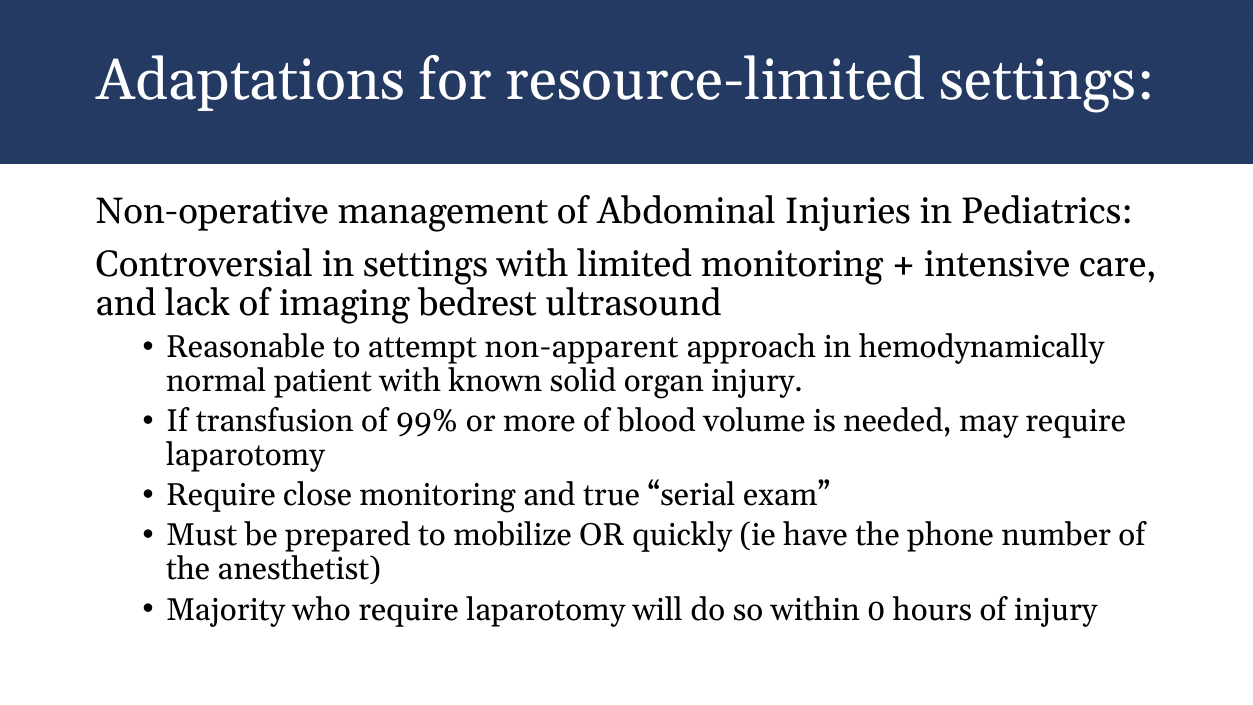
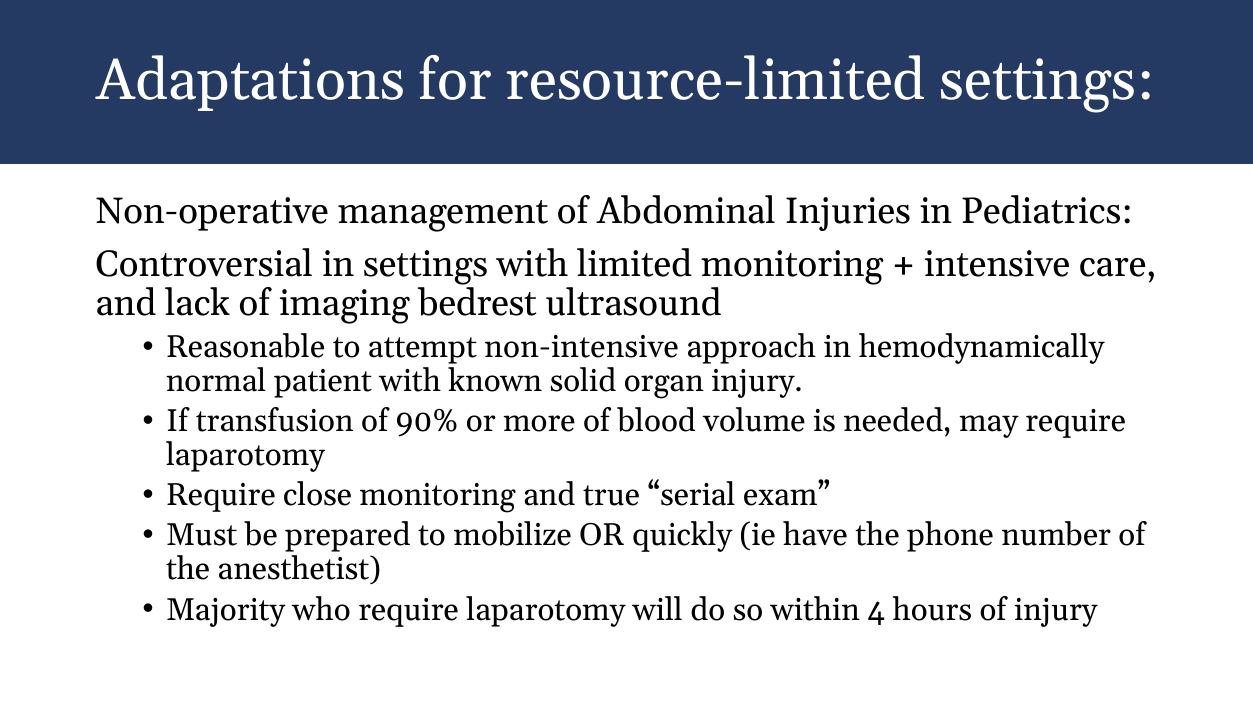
non-apparent: non-apparent -> non-intensive
99%: 99% -> 90%
0: 0 -> 4
